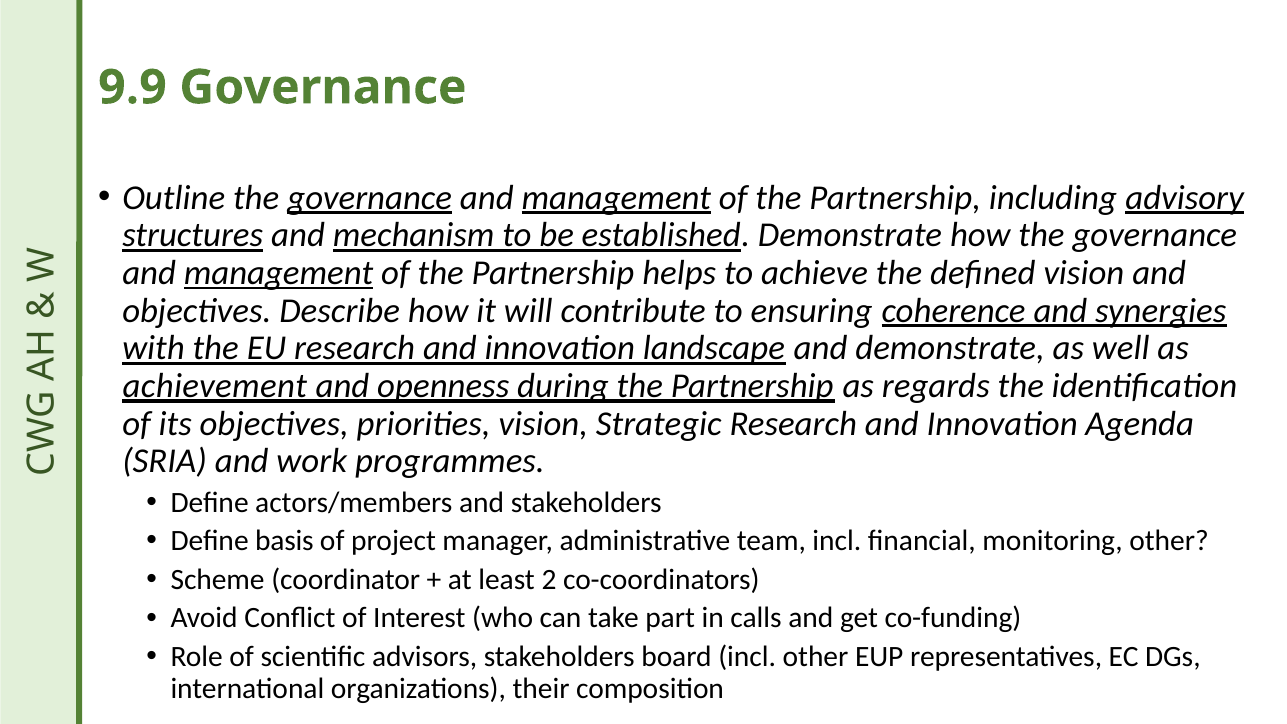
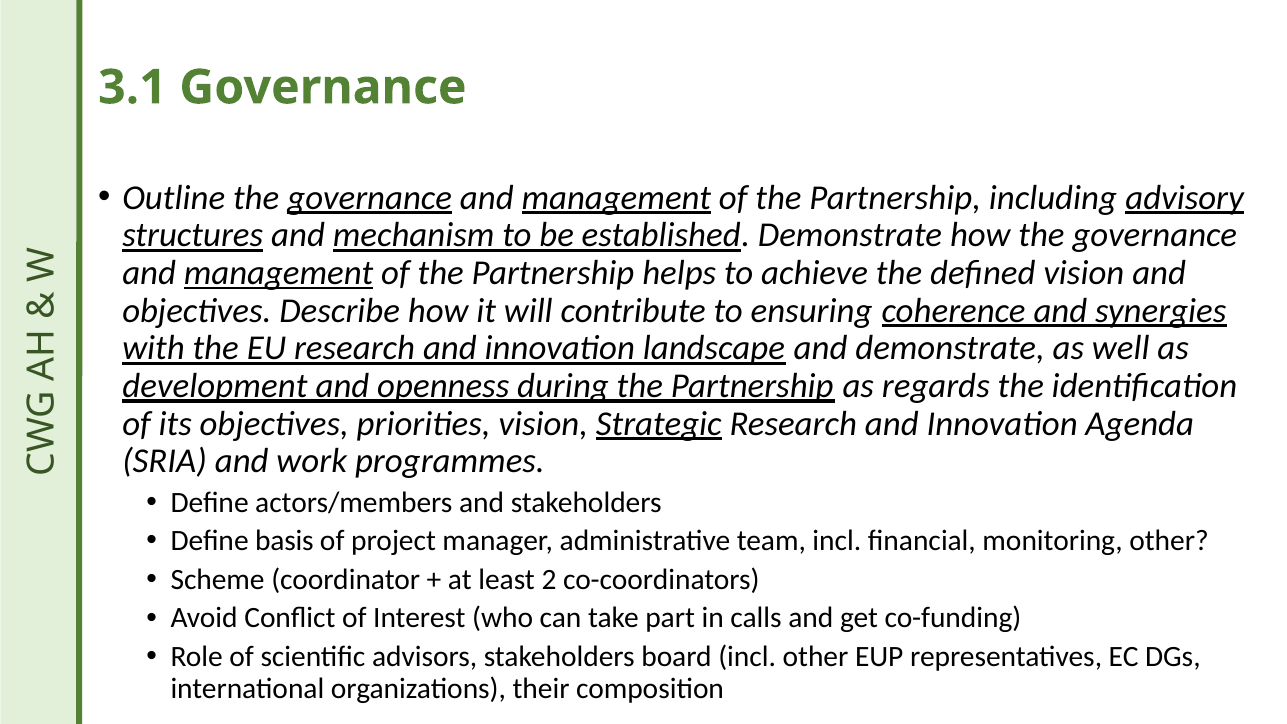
9.9: 9.9 -> 3.1
achievement: achievement -> development
Strategic underline: none -> present
